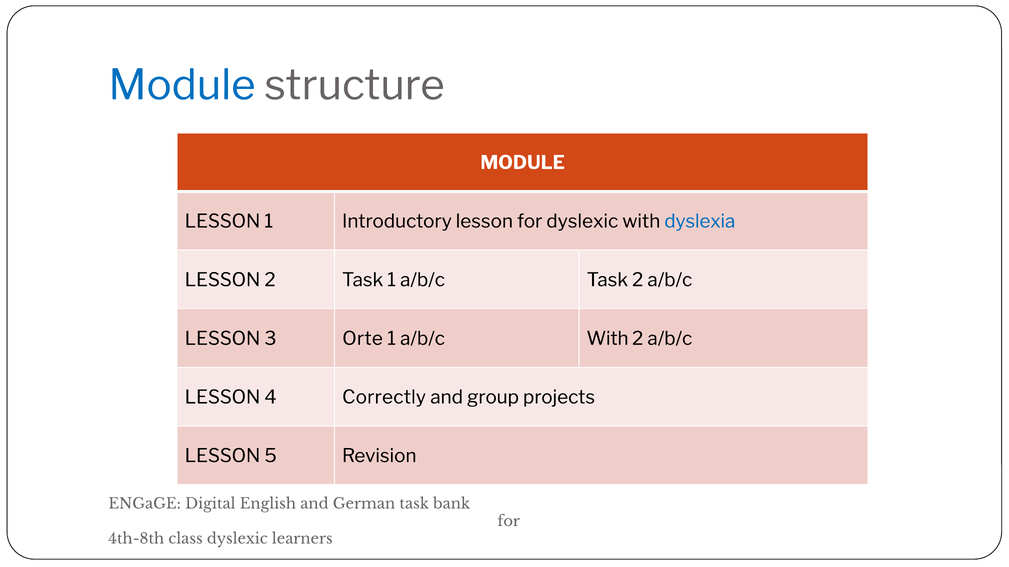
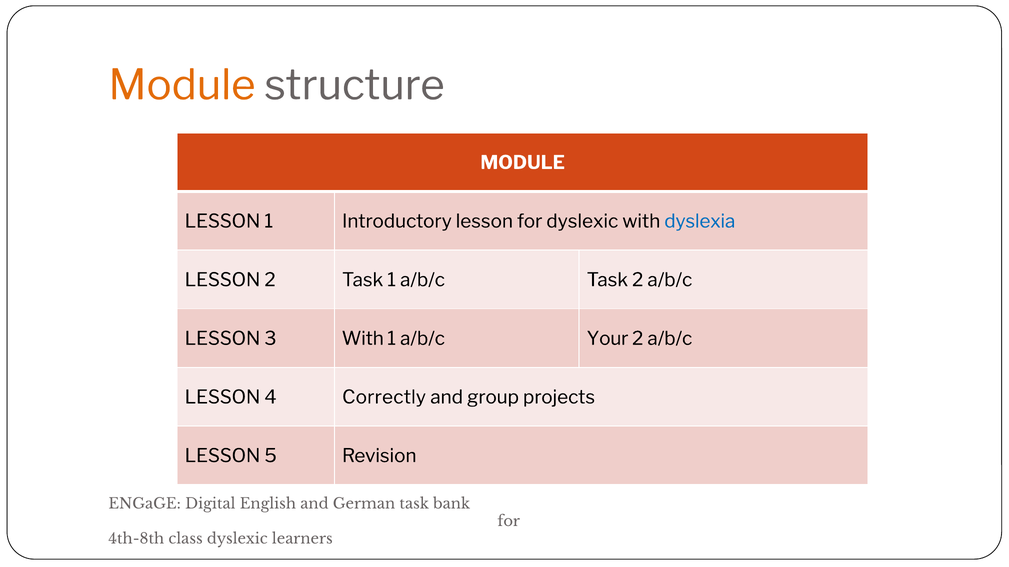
Module at (182, 86) colour: blue -> orange
3 Orte: Orte -> With
a/b/c With: With -> Your
